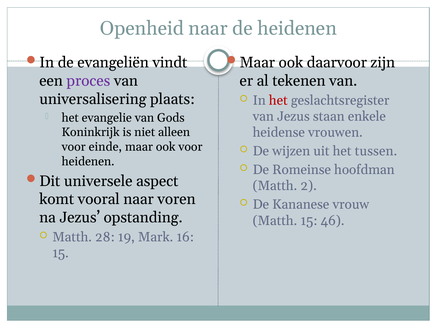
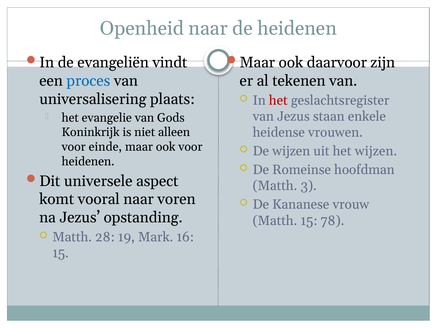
proces colour: purple -> blue
het tussen: tussen -> wijzen
2: 2 -> 3
46: 46 -> 78
